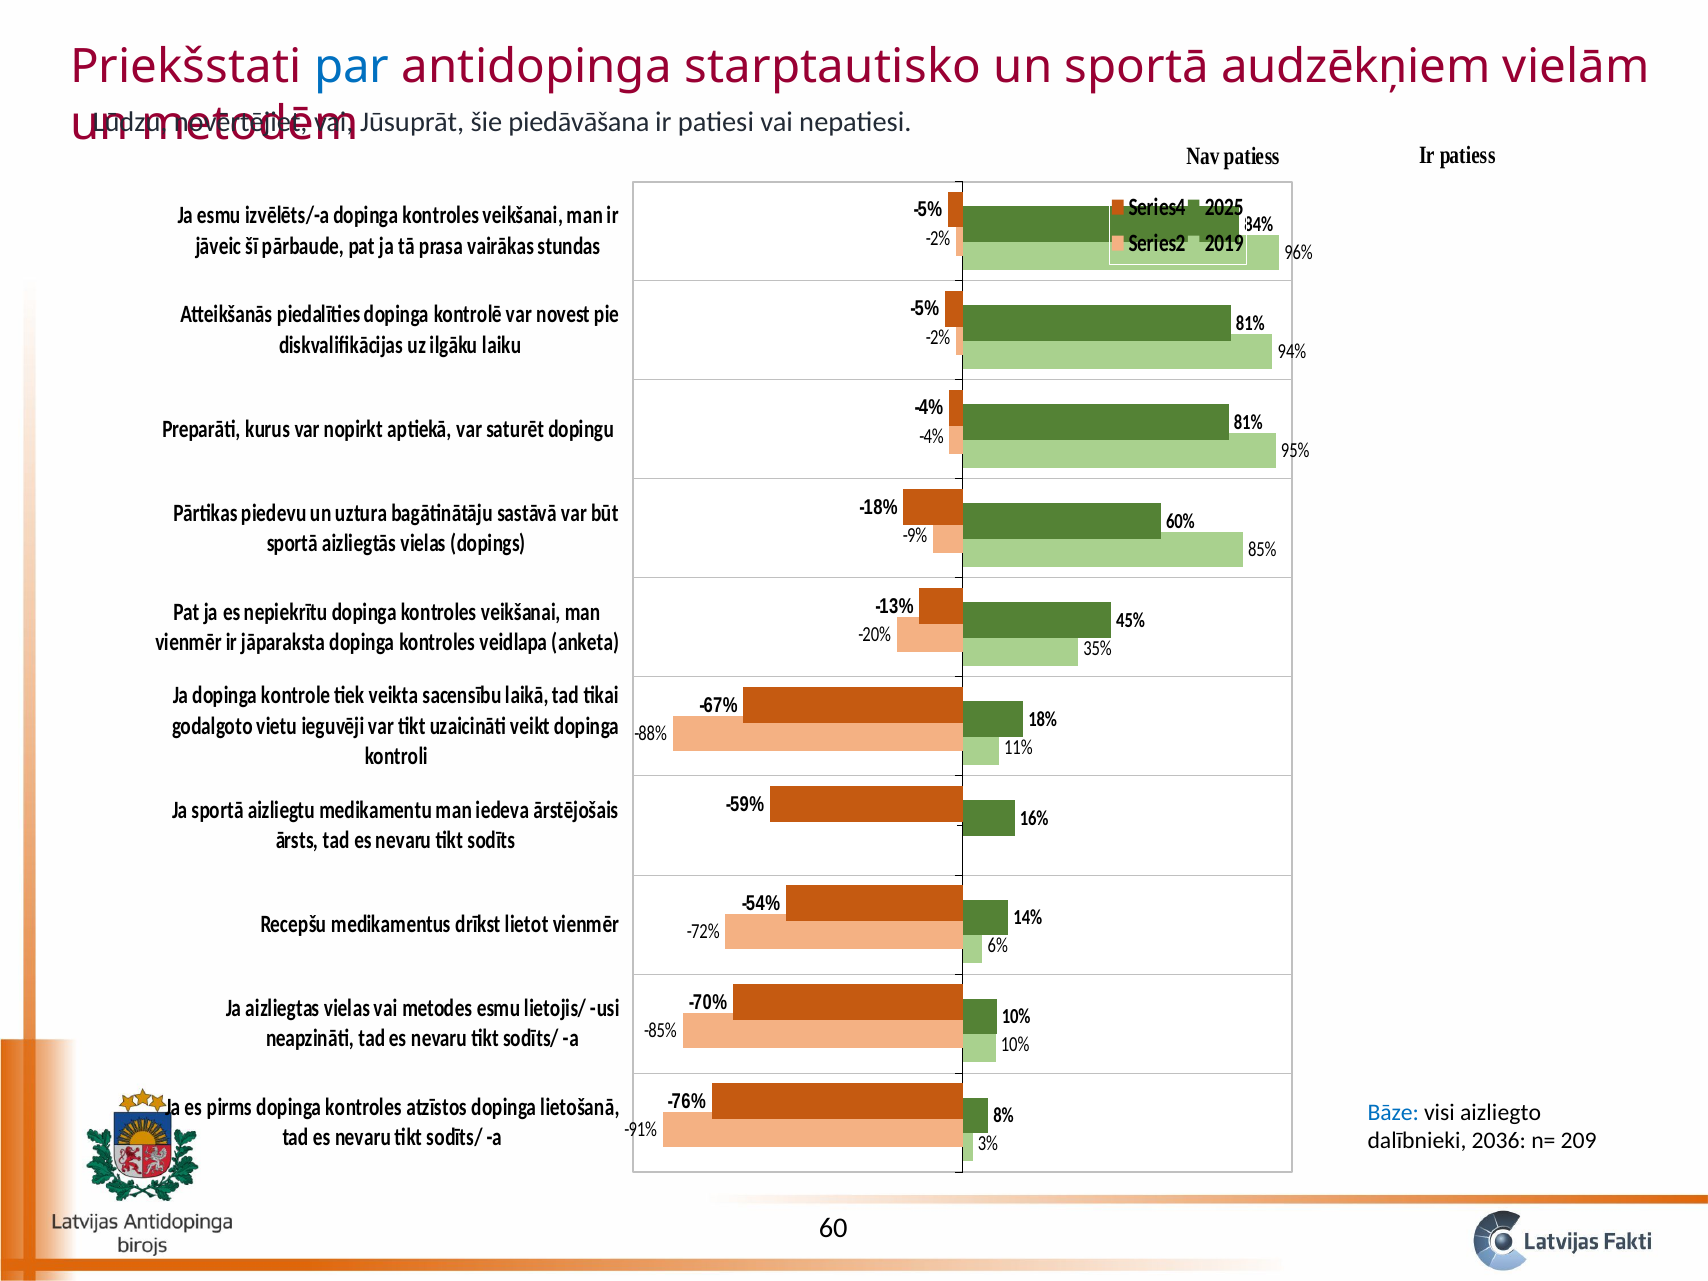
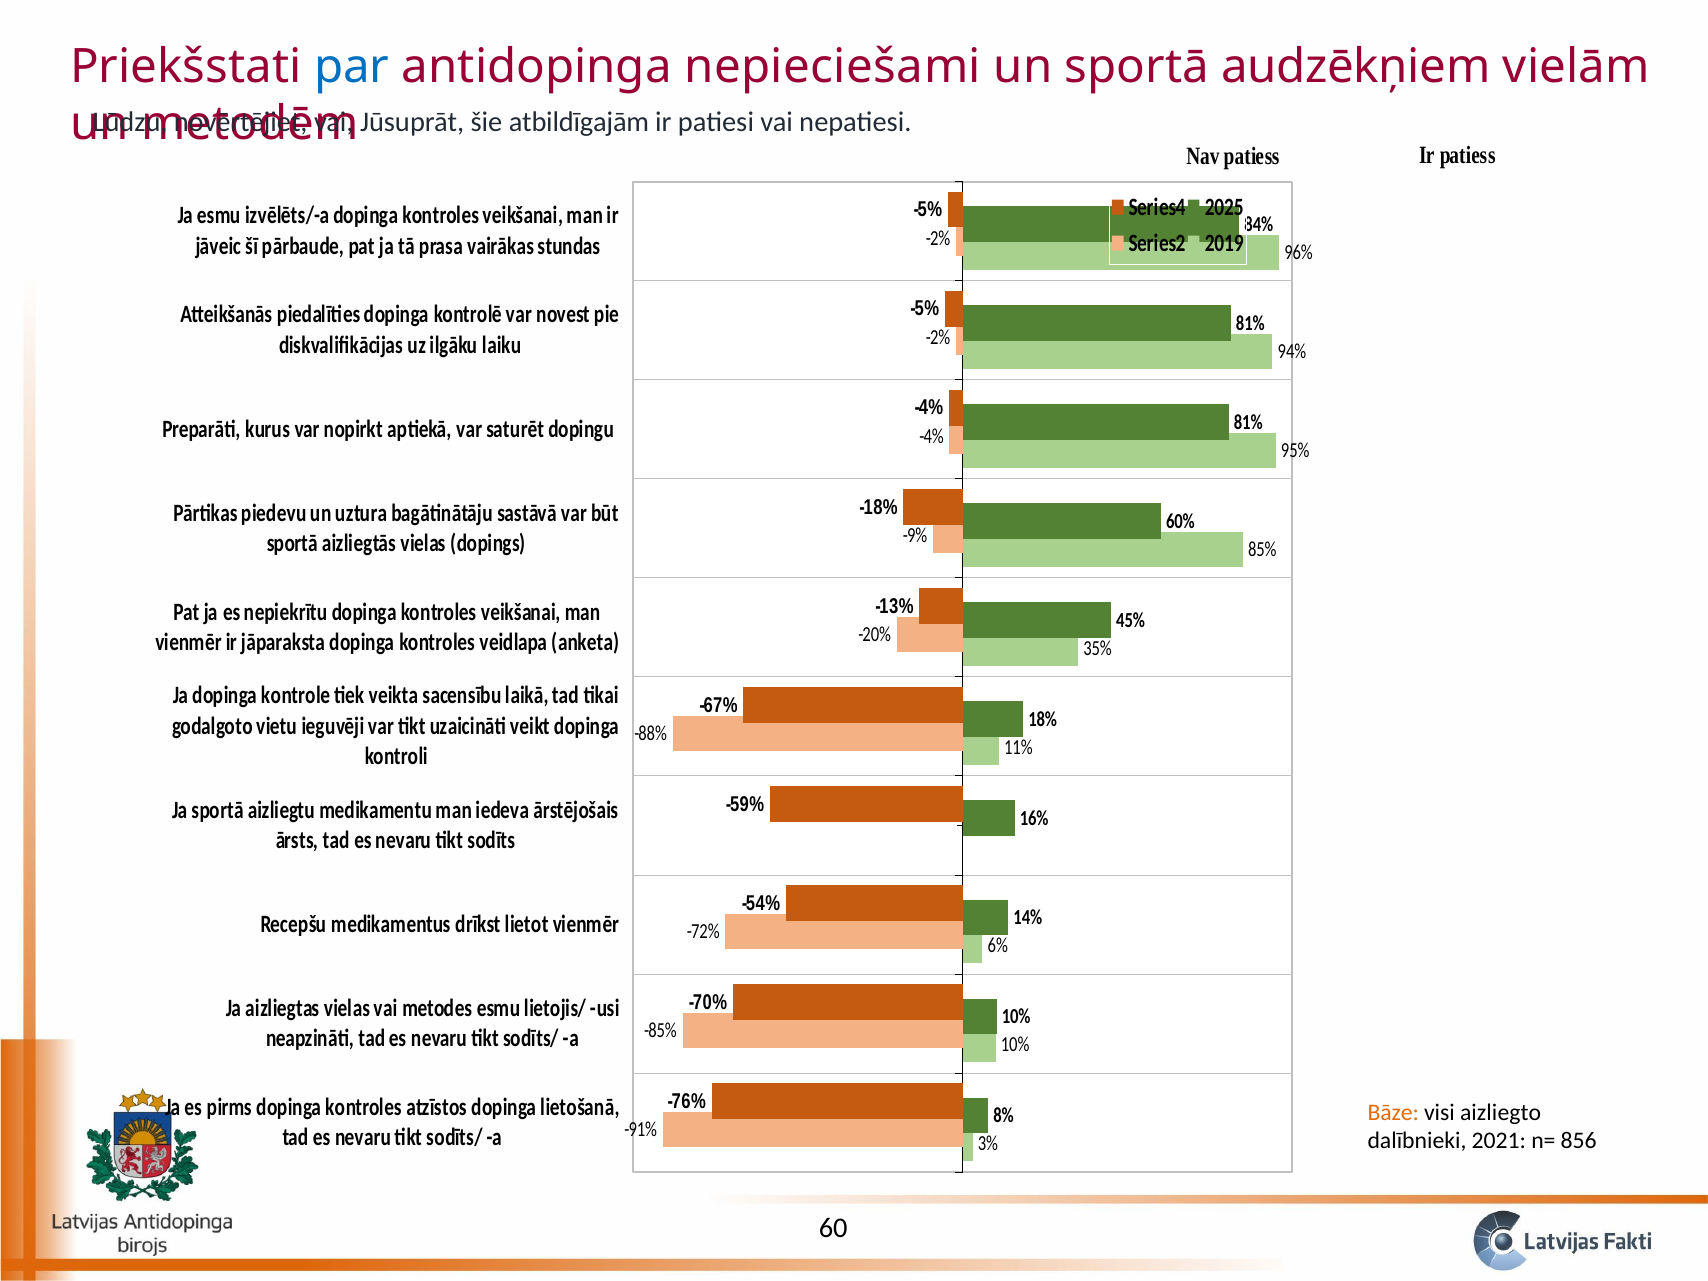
starptautisko: starptautisko -> nepieciešami
piedāvāšana: piedāvāšana -> atbildīgajām
Bāze colour: blue -> orange
2036: 2036 -> 2021
209: 209 -> 856
